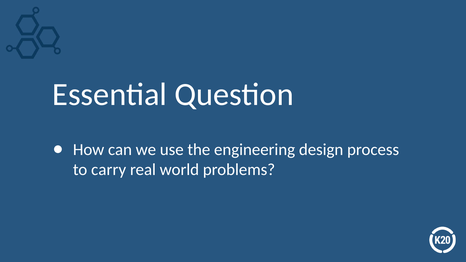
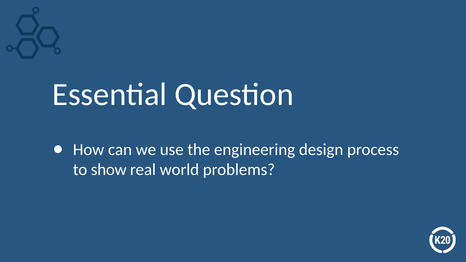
carry: carry -> show
